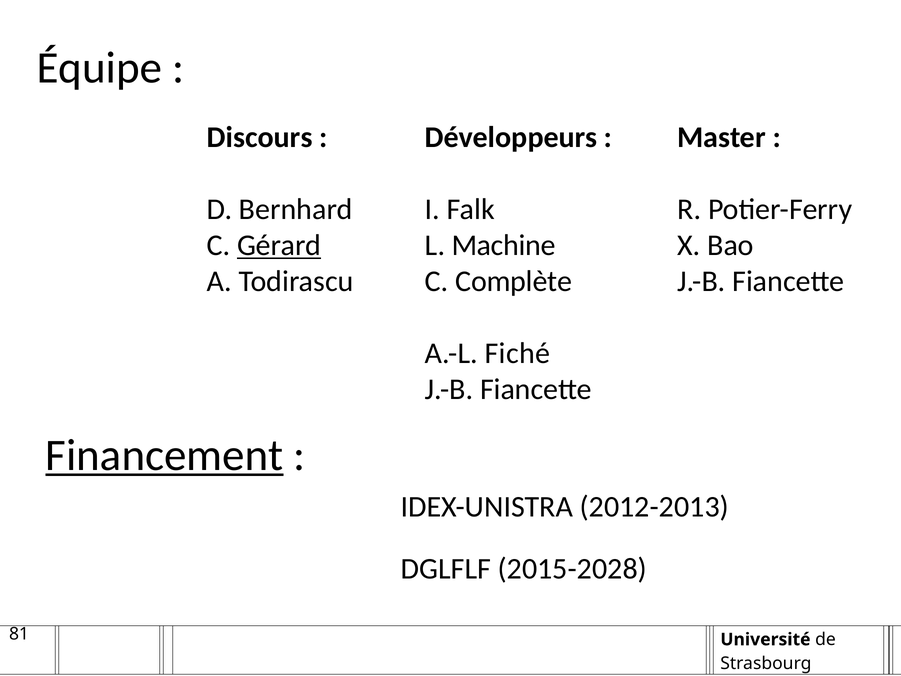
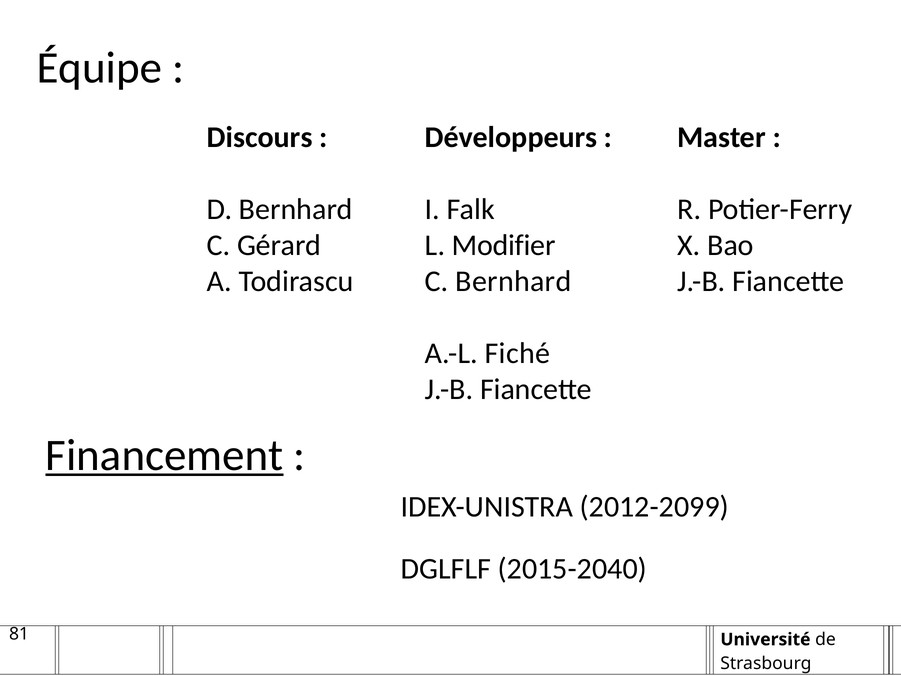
Gérard underline: present -> none
Machine: Machine -> Modifier
C Complète: Complète -> Bernhard
2012-2013: 2012-2013 -> 2012-2099
2015-2028: 2015-2028 -> 2015-2040
